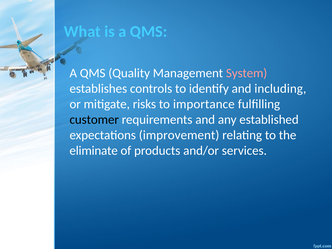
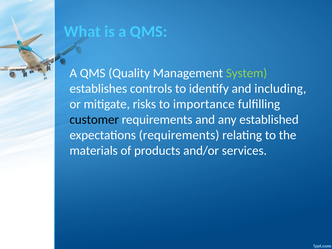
System colour: pink -> light green
expectations improvement: improvement -> requirements
eliminate: eliminate -> materials
